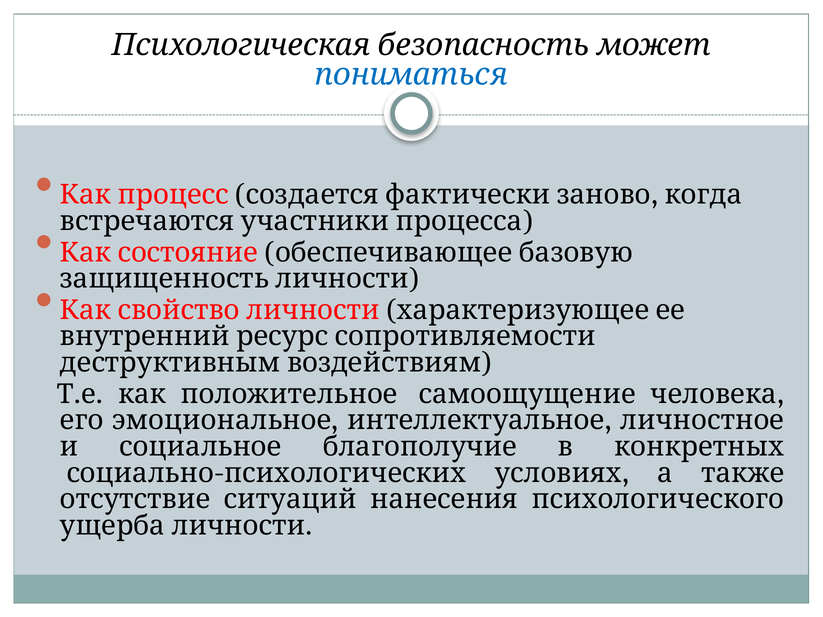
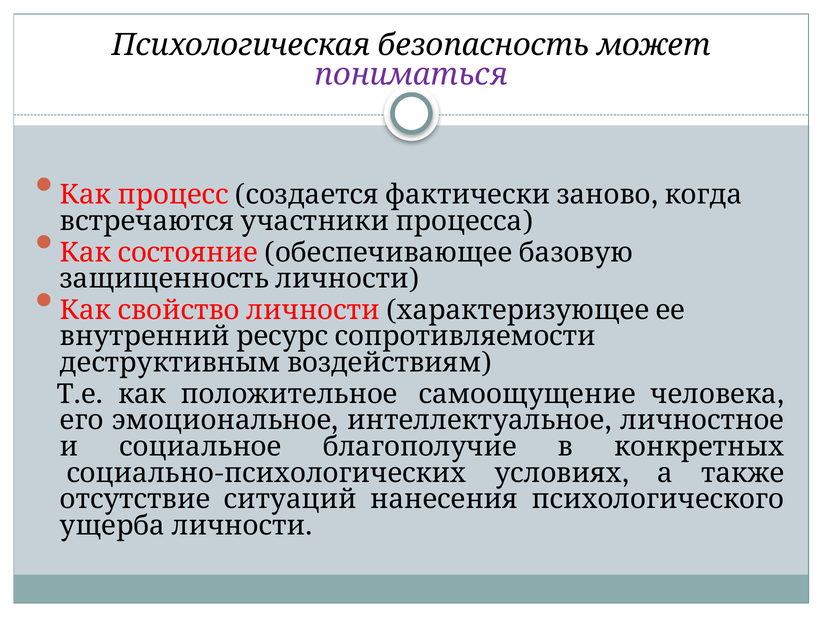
пониматься colour: blue -> purple
